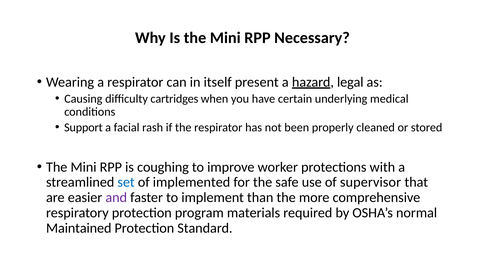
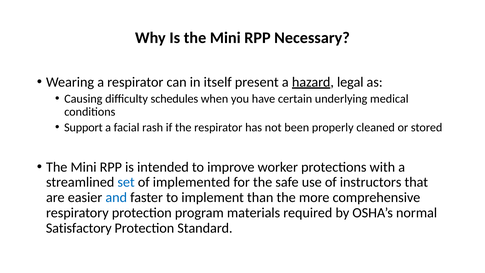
cartridges: cartridges -> schedules
coughing: coughing -> intended
supervisor: supervisor -> instructors
and colour: purple -> blue
Maintained: Maintained -> Satisfactory
